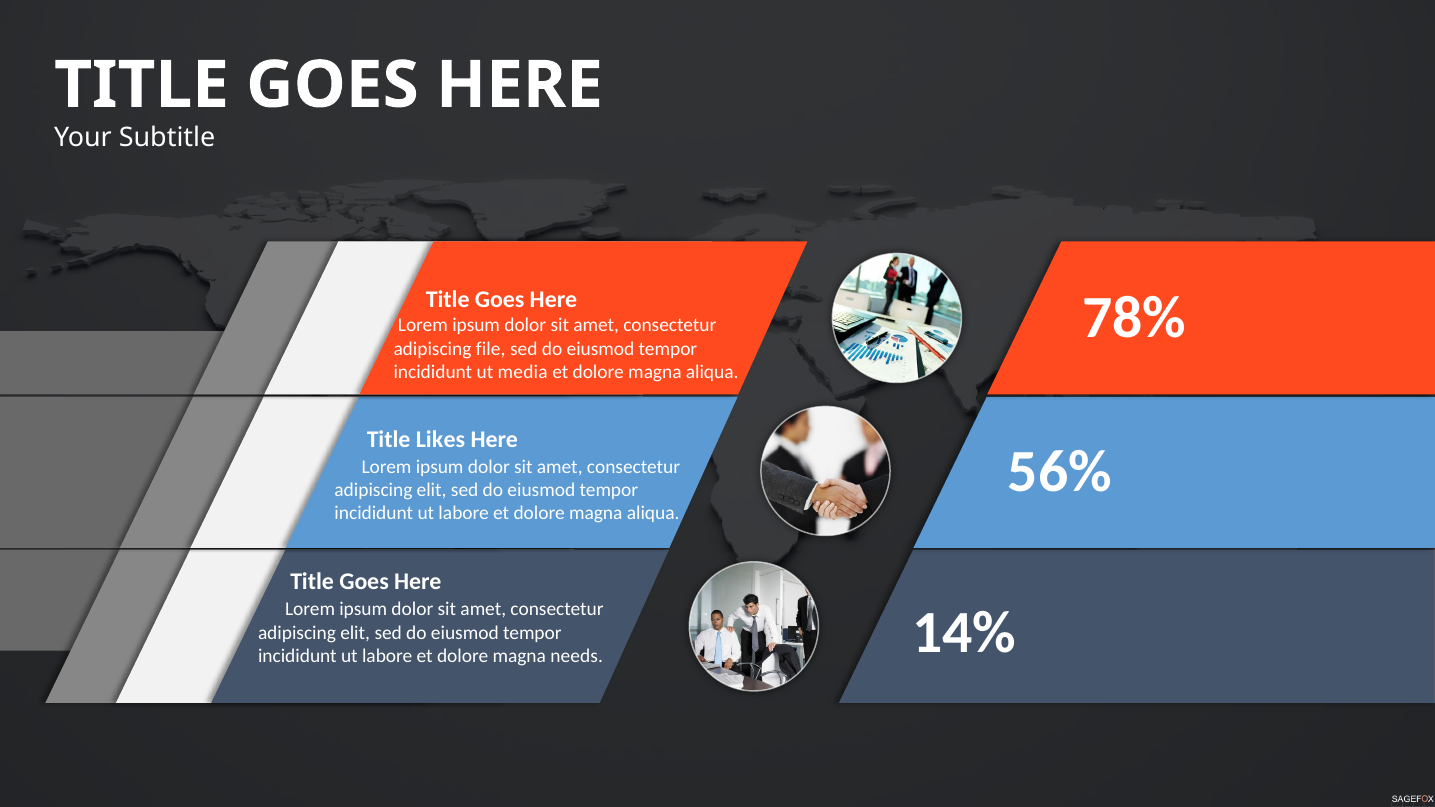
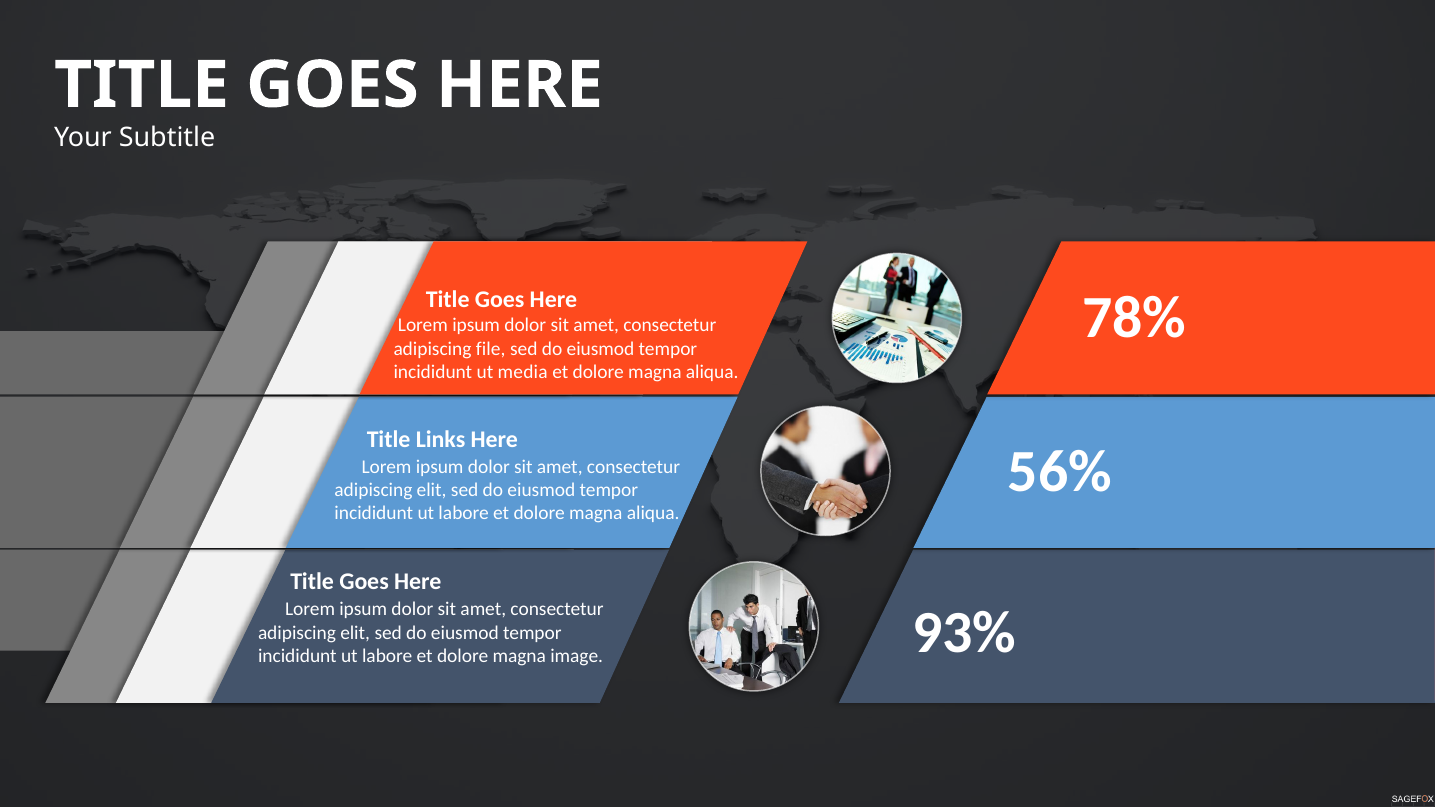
Likes: Likes -> Links
14%: 14% -> 93%
needs: needs -> image
